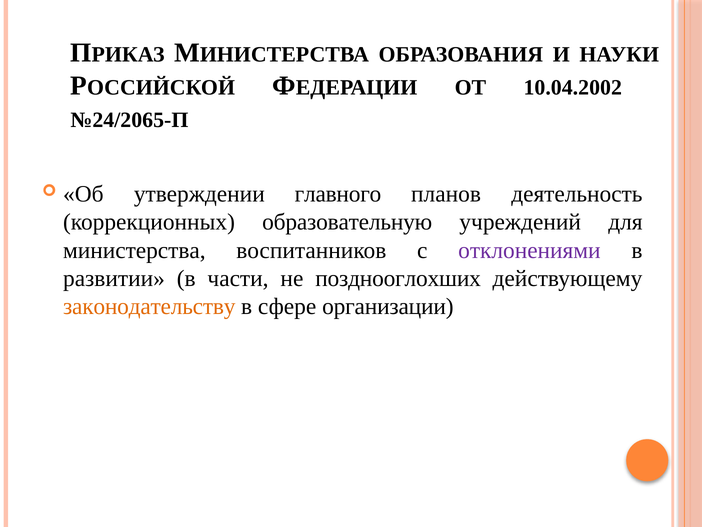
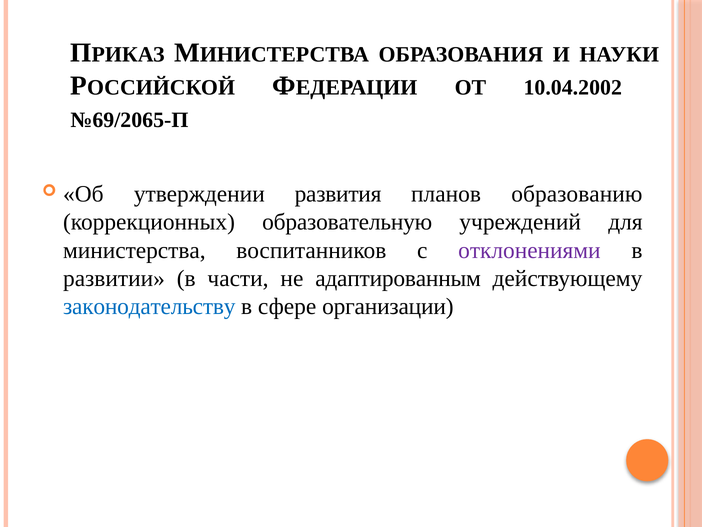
№24/2065-П: №24/2065-П -> №69/2065-П
главного: главного -> развития
деятельность: деятельность -> образованию
позднооглохших: позднооглохших -> адаптированным
законодательству colour: orange -> blue
